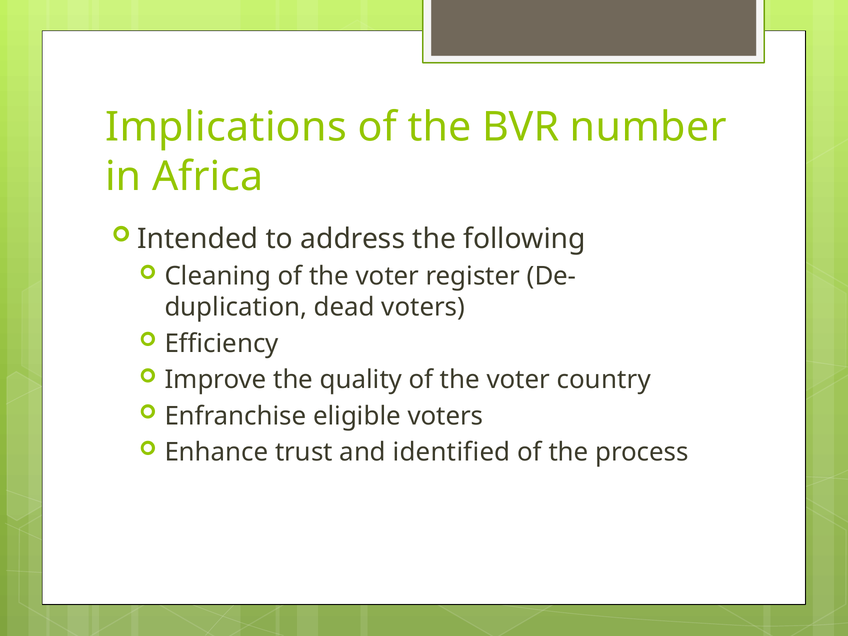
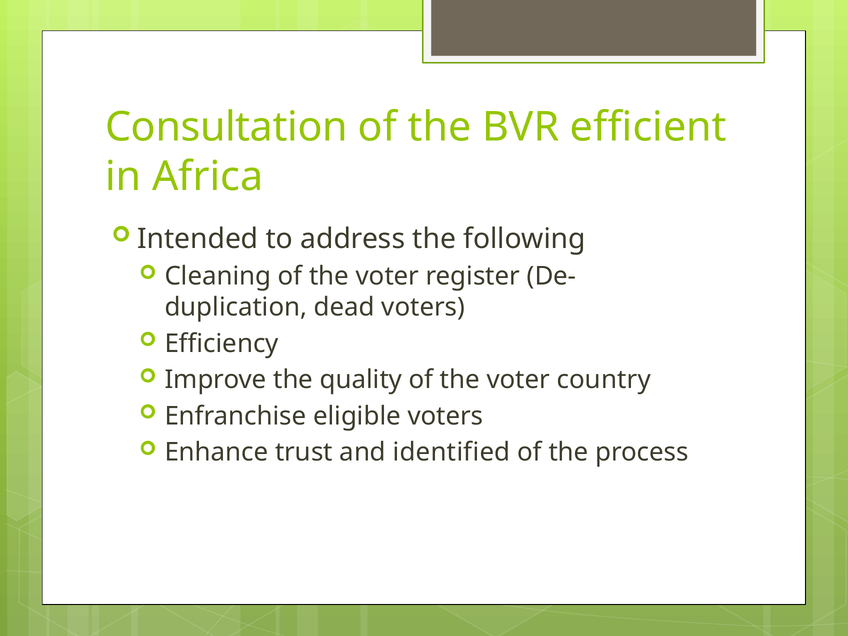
Implications: Implications -> Consultation
number: number -> efficient
